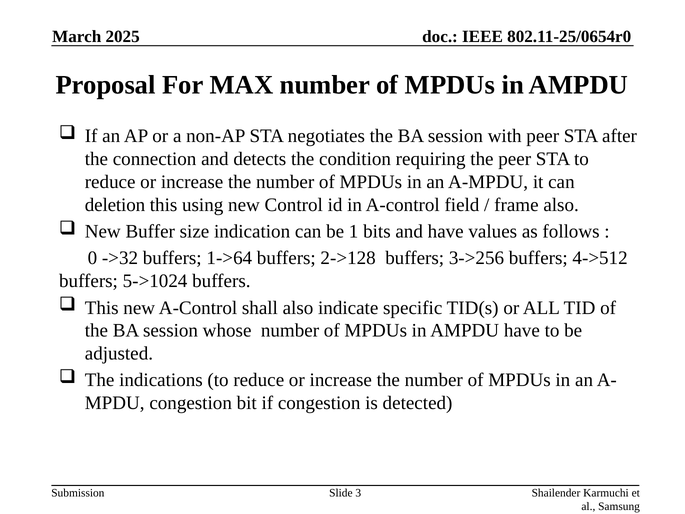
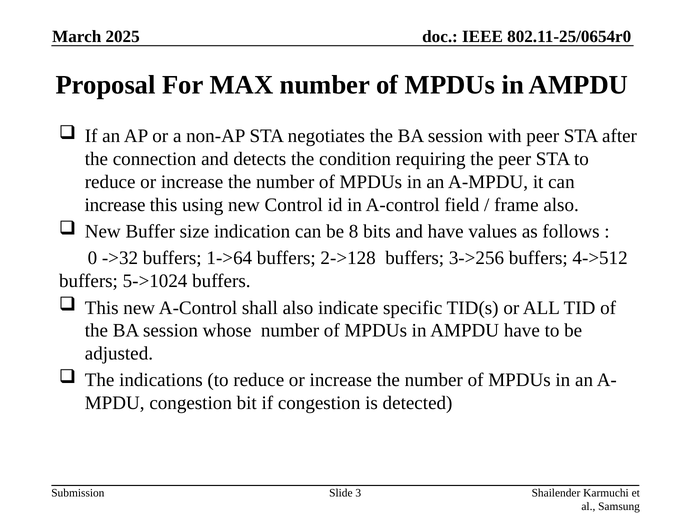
deletion at (115, 205): deletion -> increase
1: 1 -> 8
